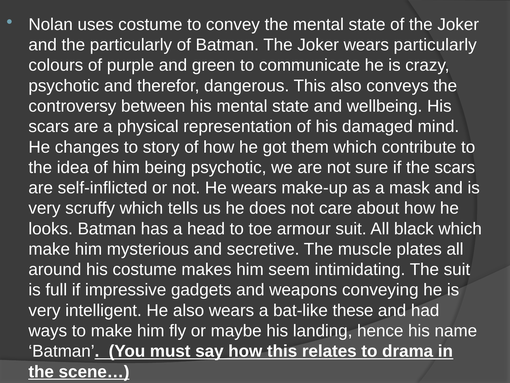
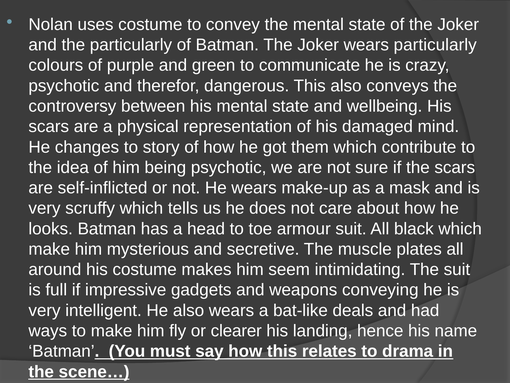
these: these -> deals
maybe: maybe -> clearer
